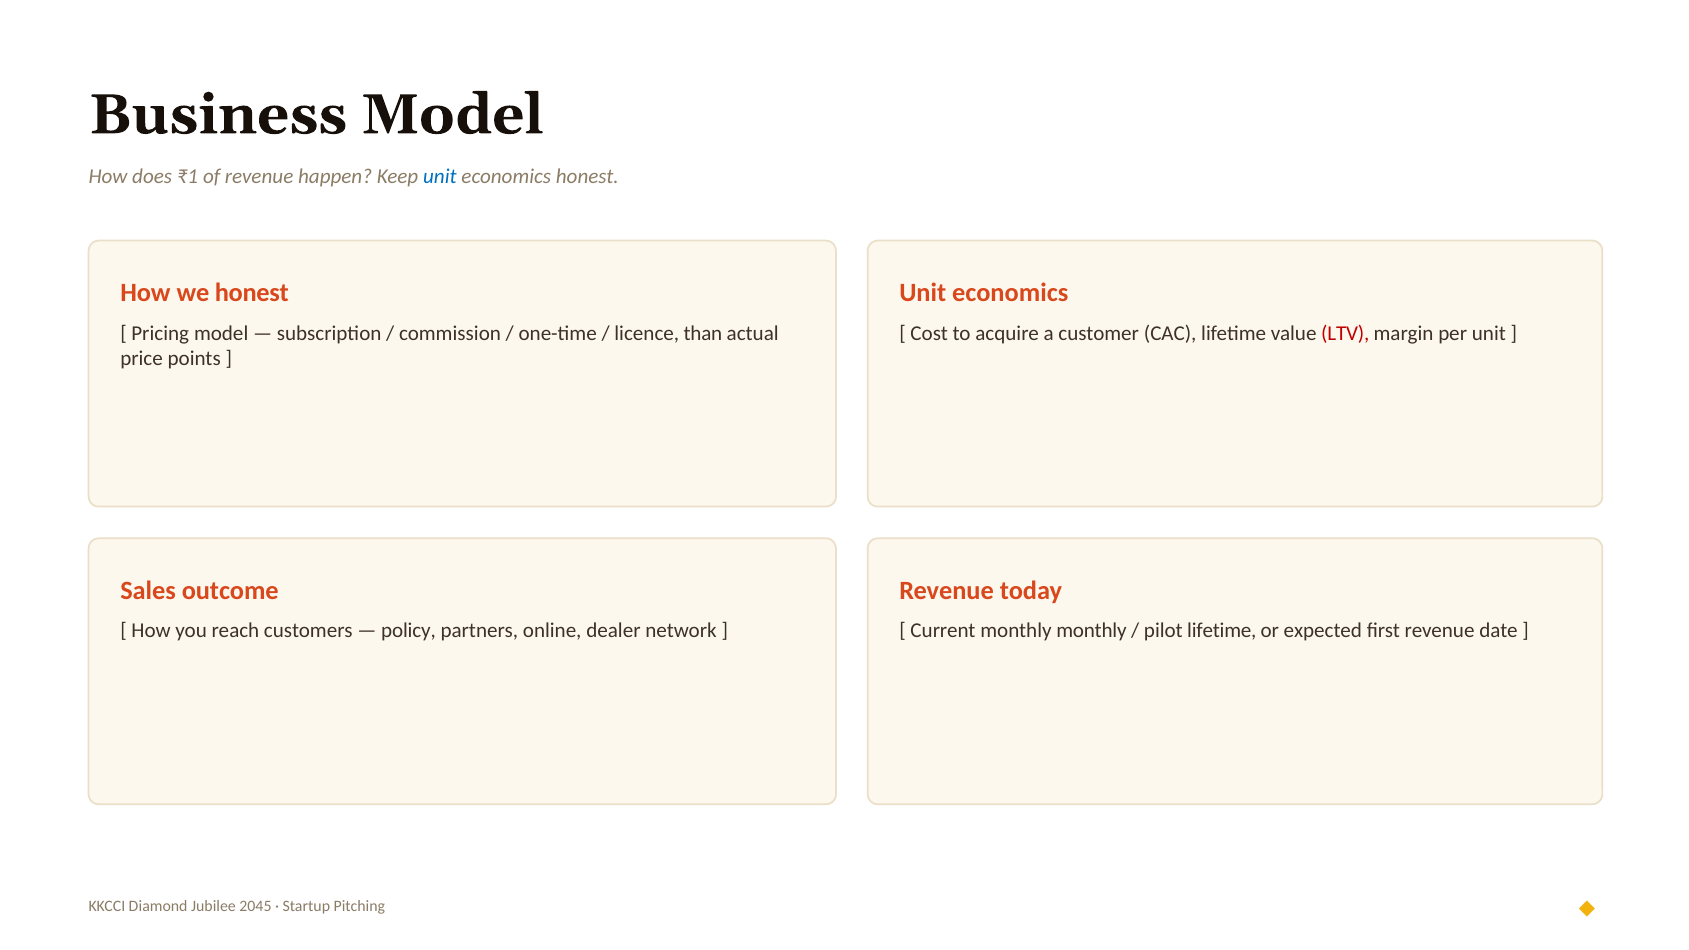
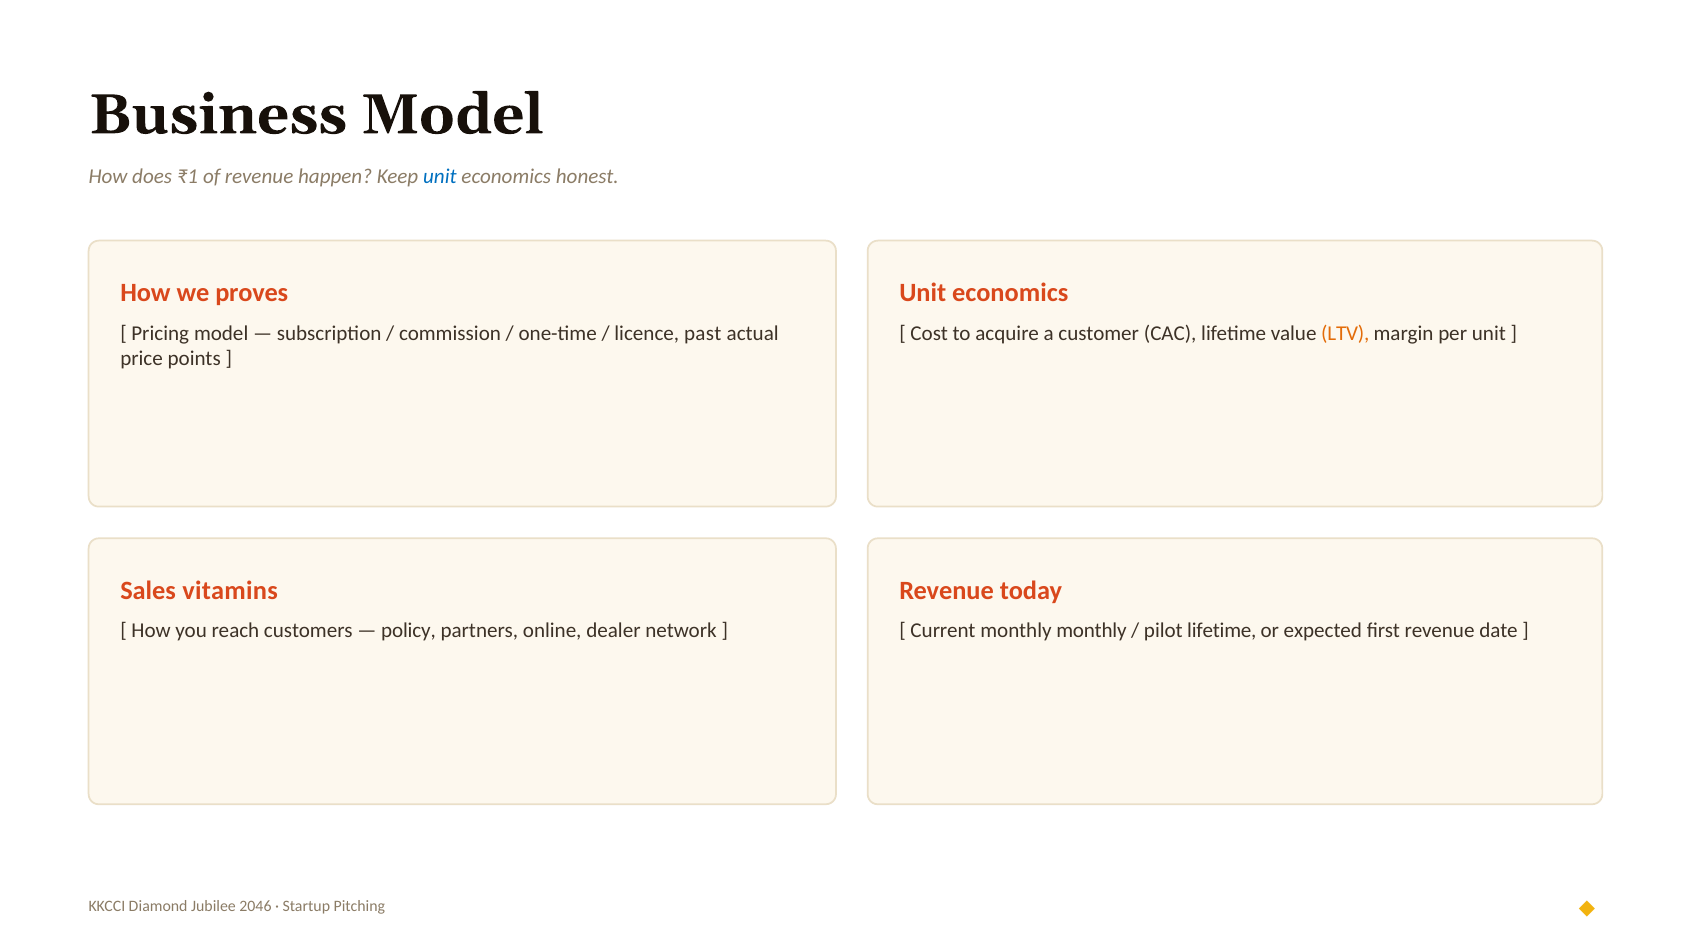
we honest: honest -> proves
than: than -> past
LTV colour: red -> orange
outcome: outcome -> vitamins
2045: 2045 -> 2046
